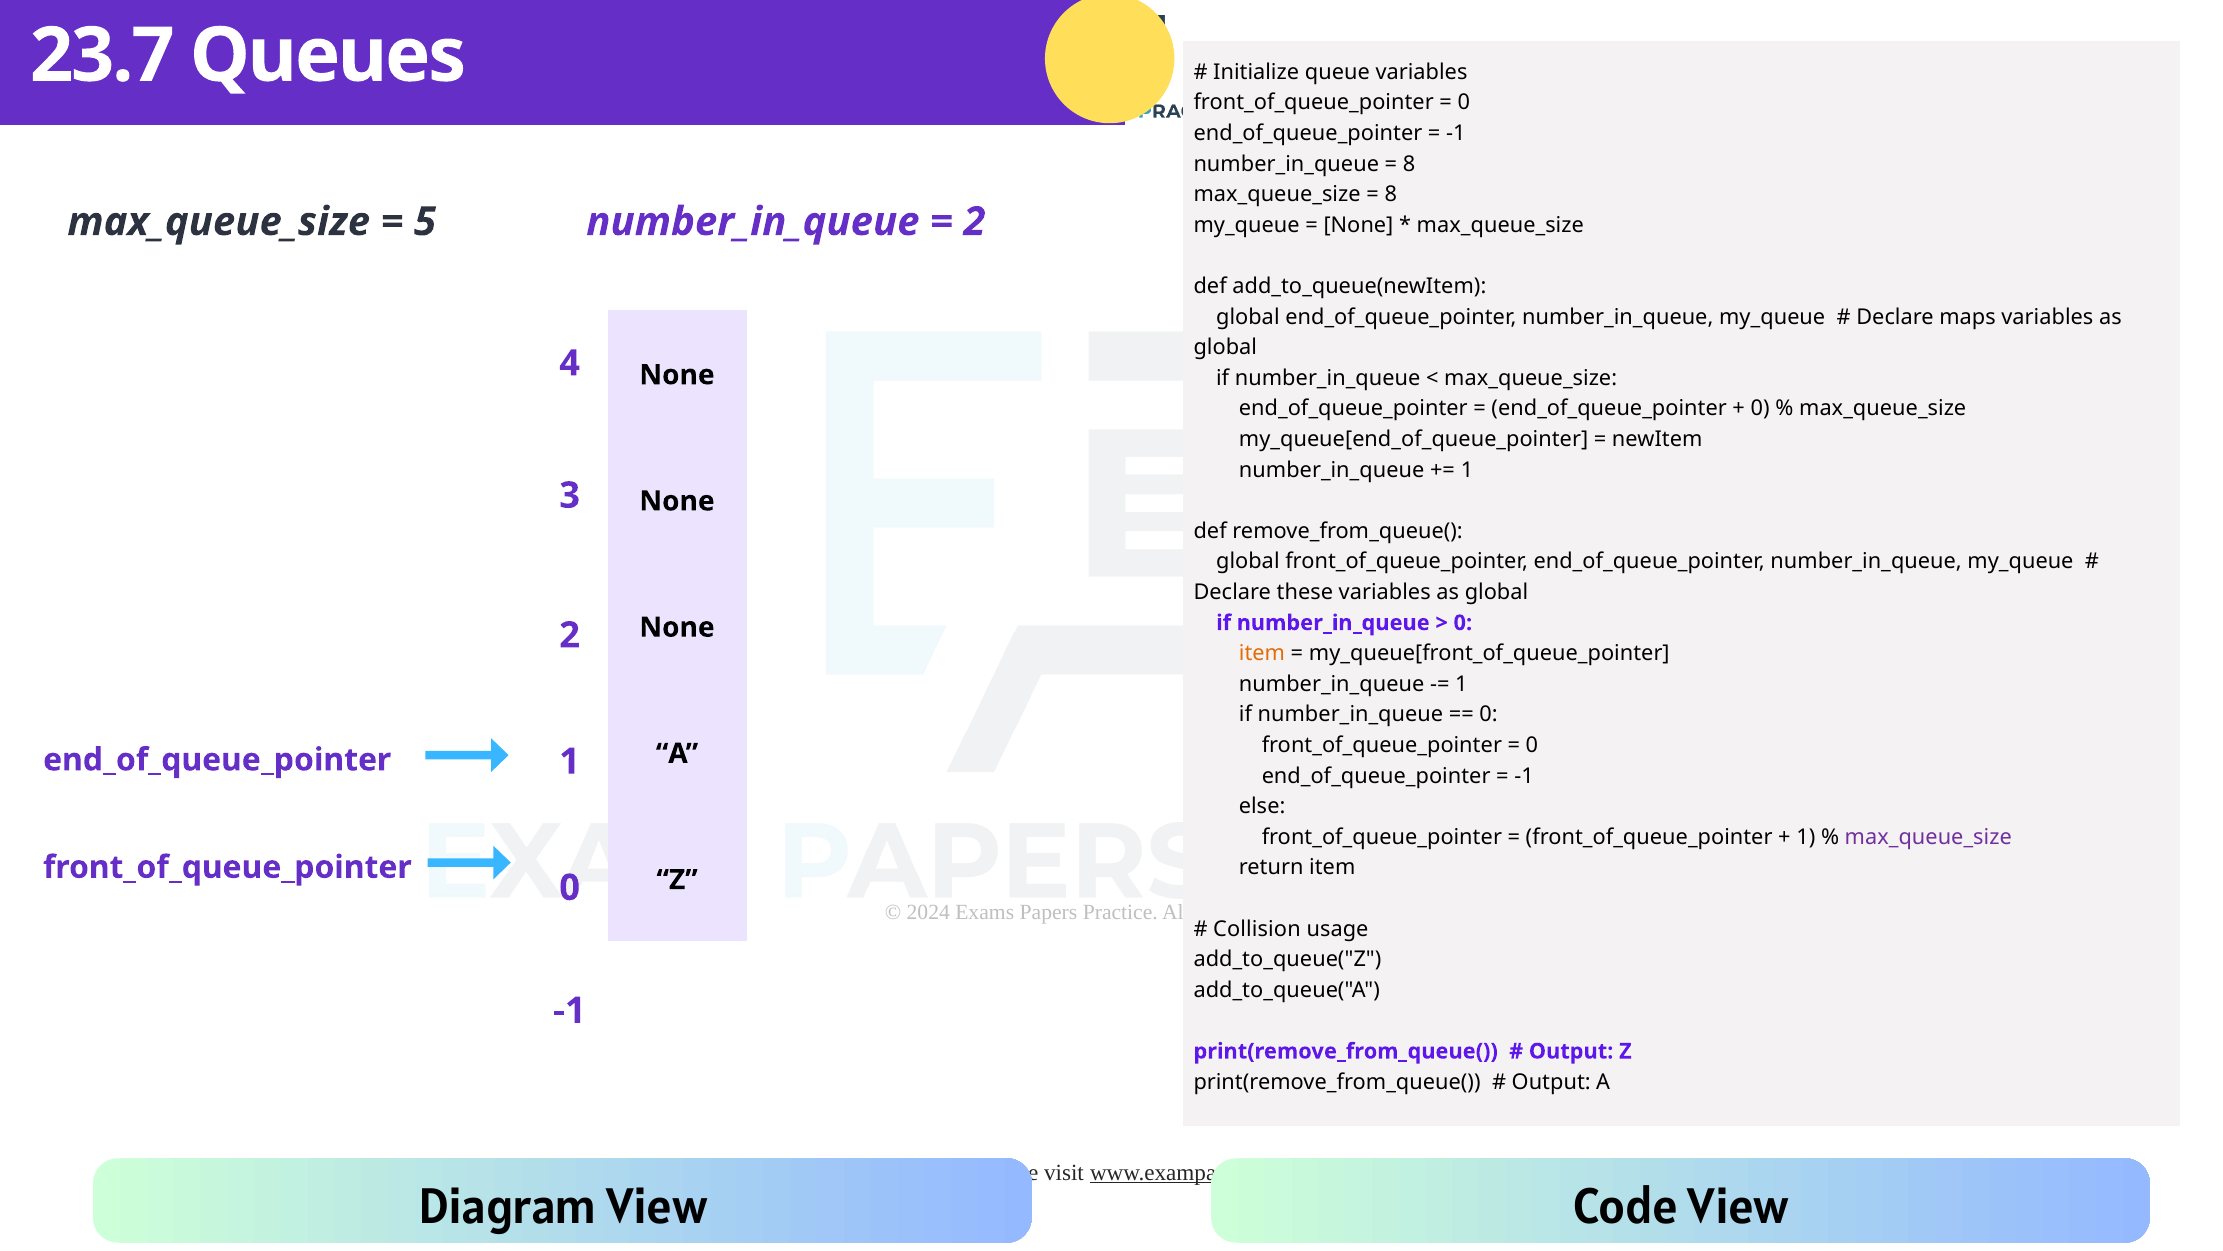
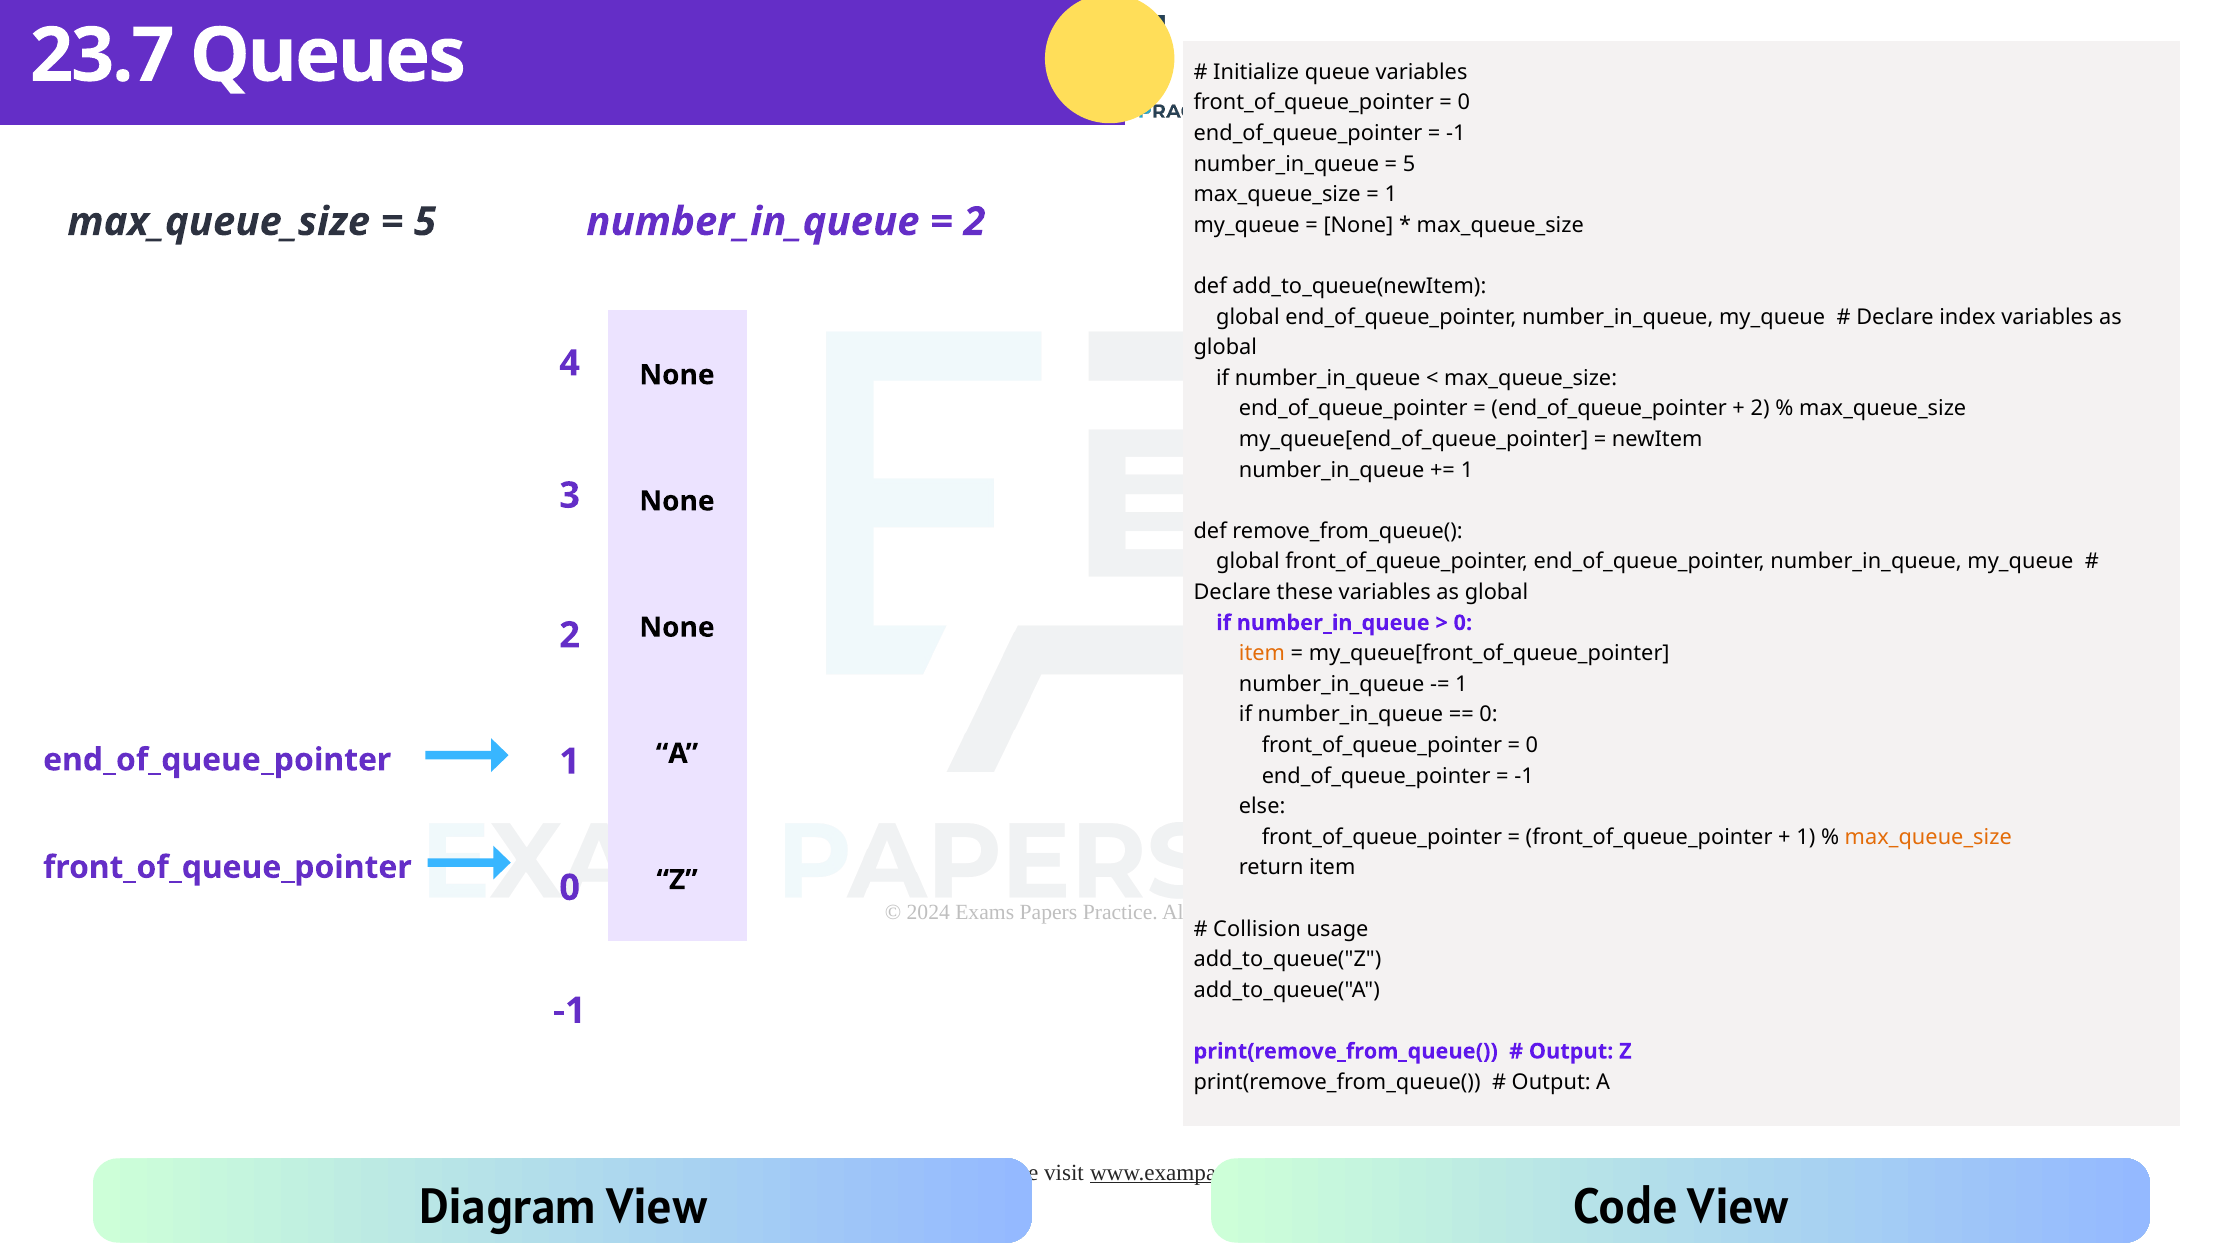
8 at (1409, 164): 8 -> 5
8 at (1391, 194): 8 -> 1
maps: maps -> index
0 at (1760, 408): 0 -> 2
max_queue_size at (1928, 837) colour: purple -> orange
